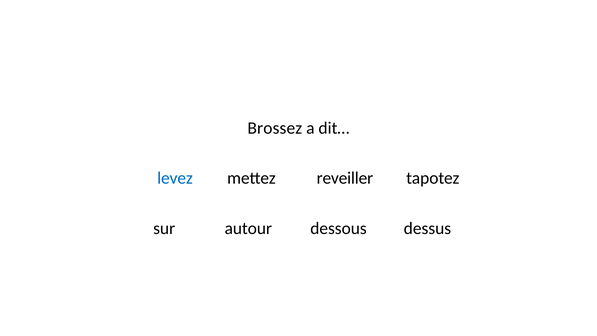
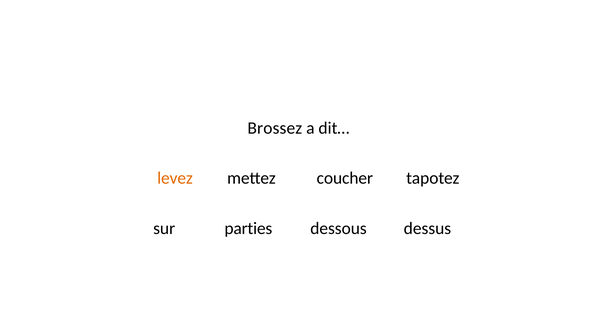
levez colour: blue -> orange
reveiller: reveiller -> coucher
autour: autour -> parties
